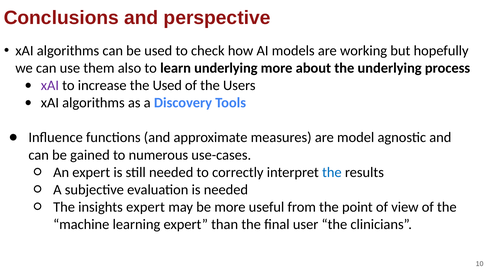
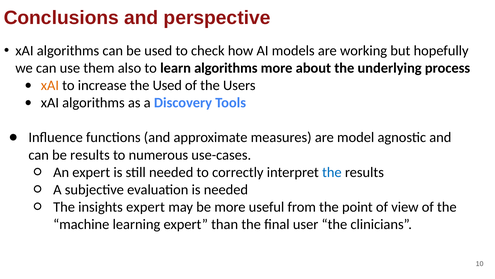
learn underlying: underlying -> algorithms
xAI at (50, 85) colour: purple -> orange
be gained: gained -> results
